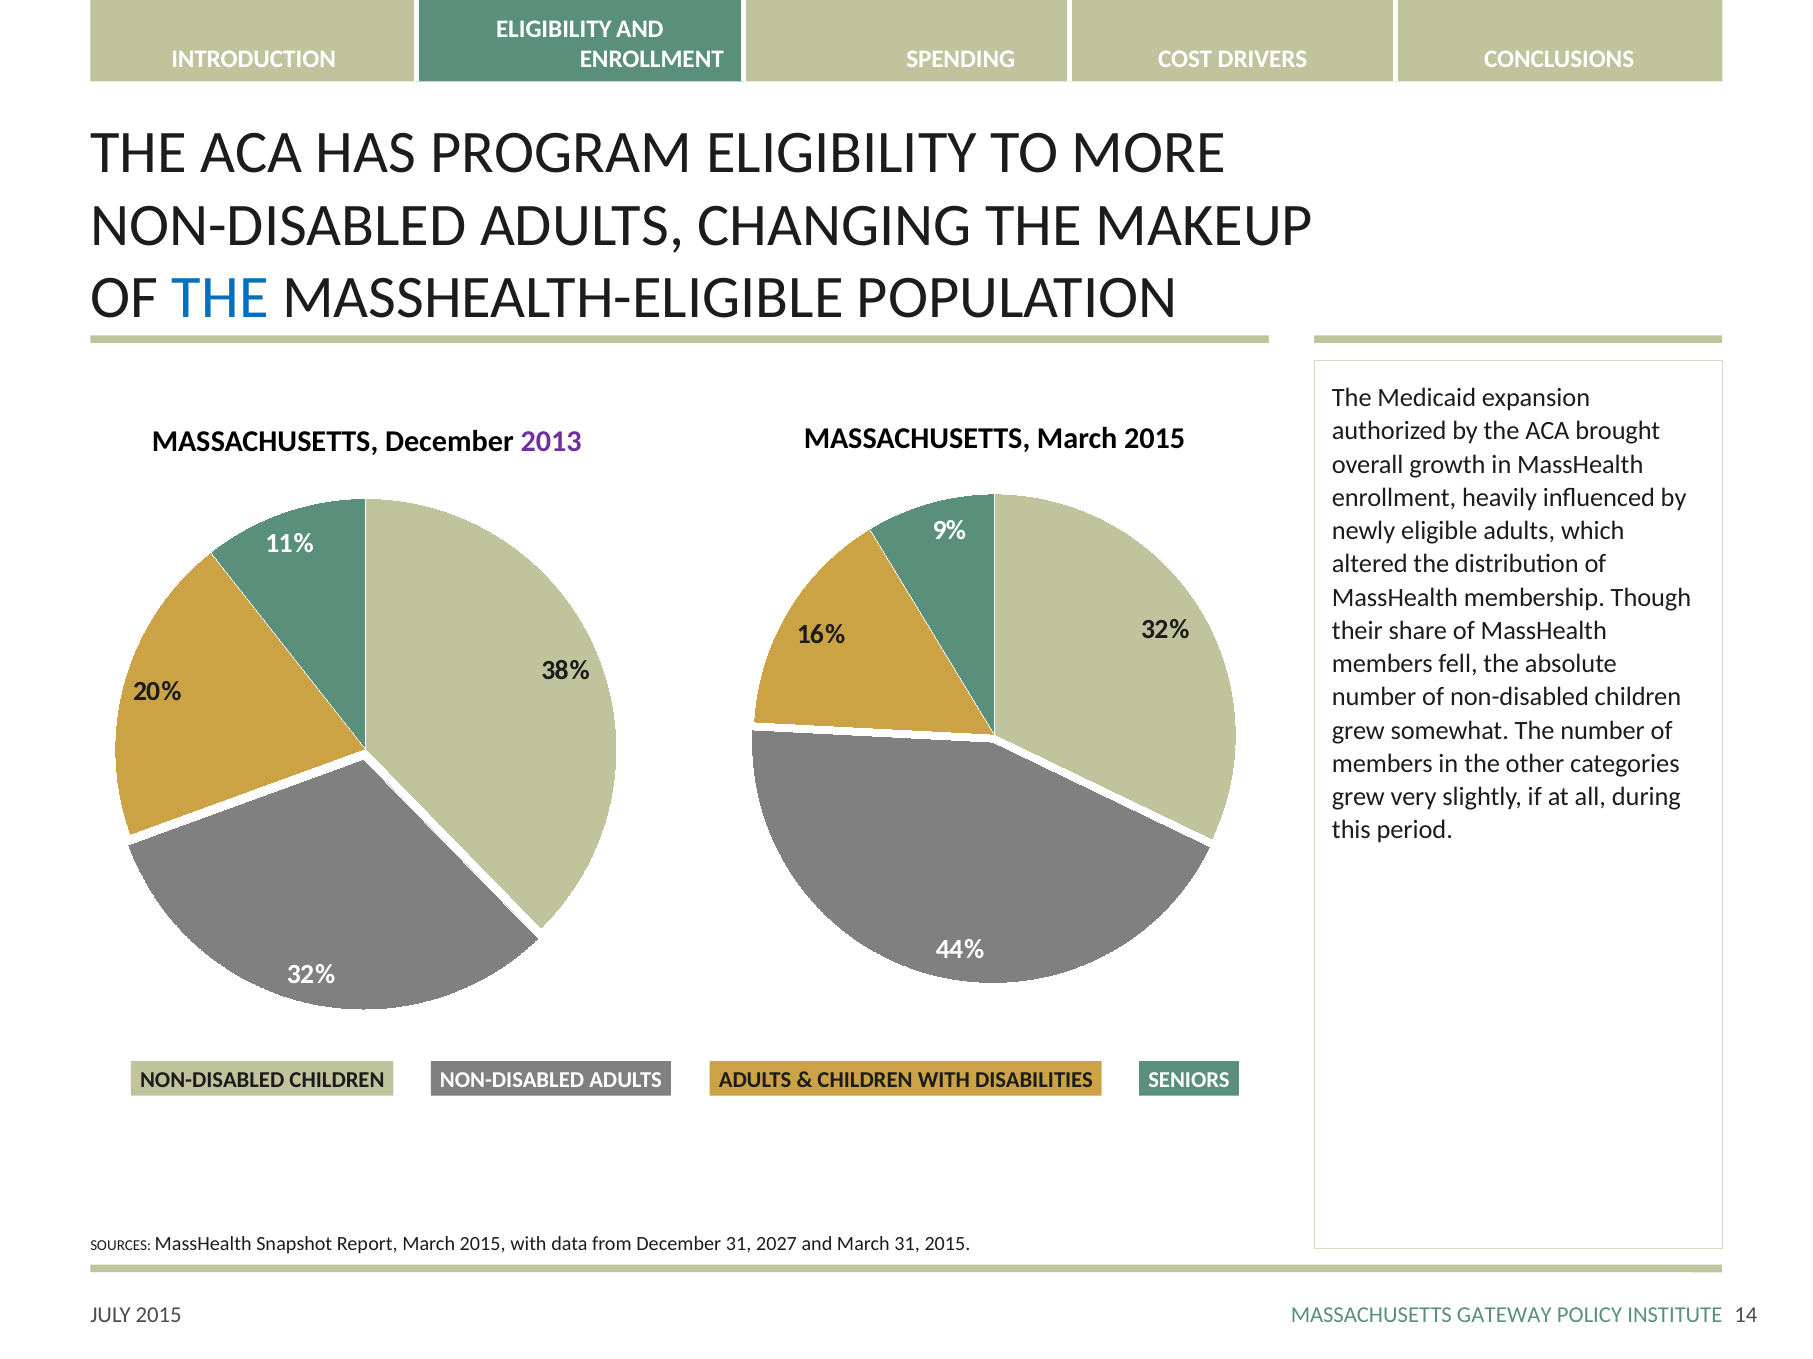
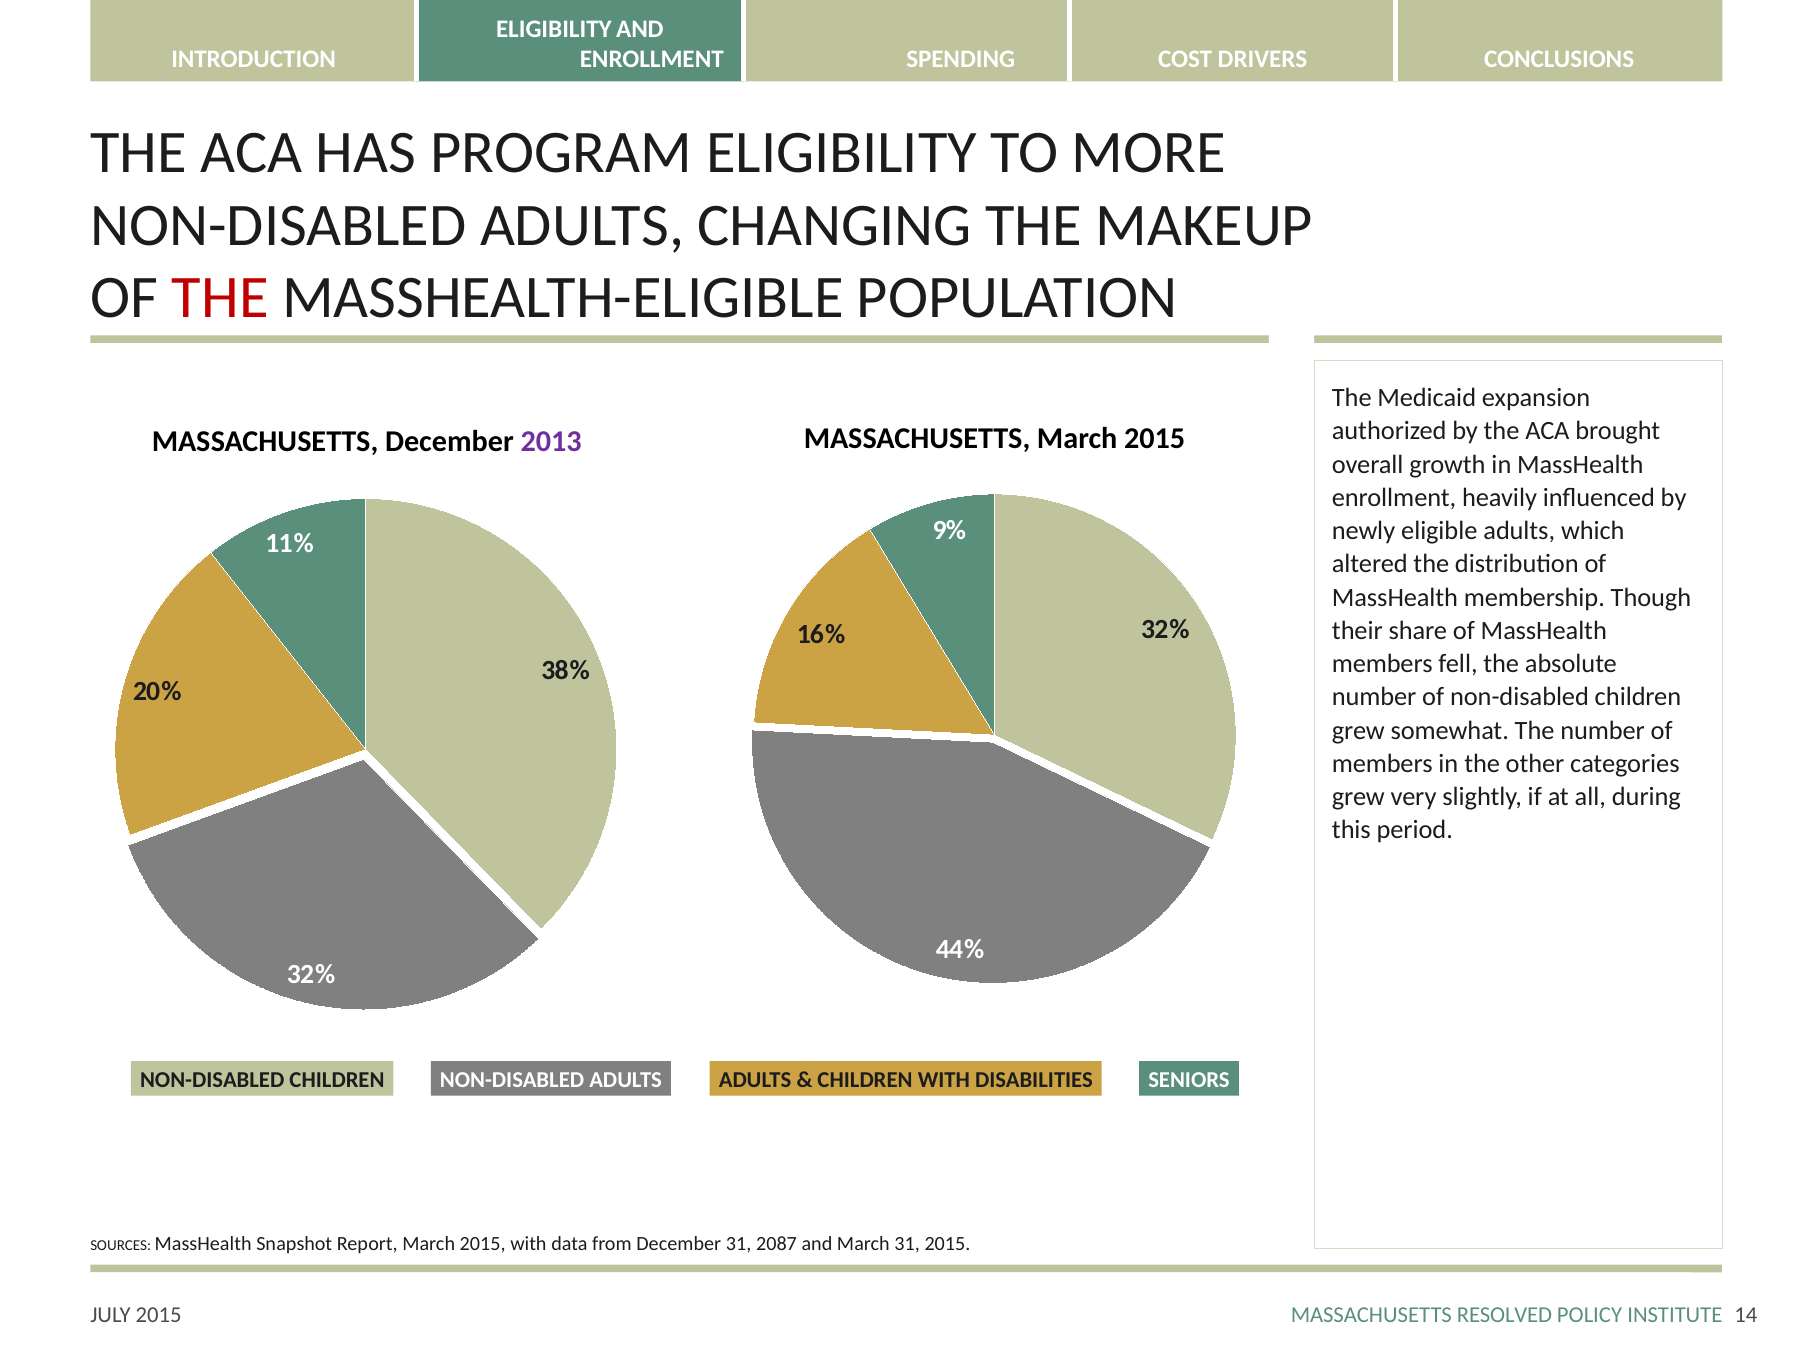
THE at (220, 298) colour: blue -> red
2027: 2027 -> 2087
GATEWAY: GATEWAY -> RESOLVED
